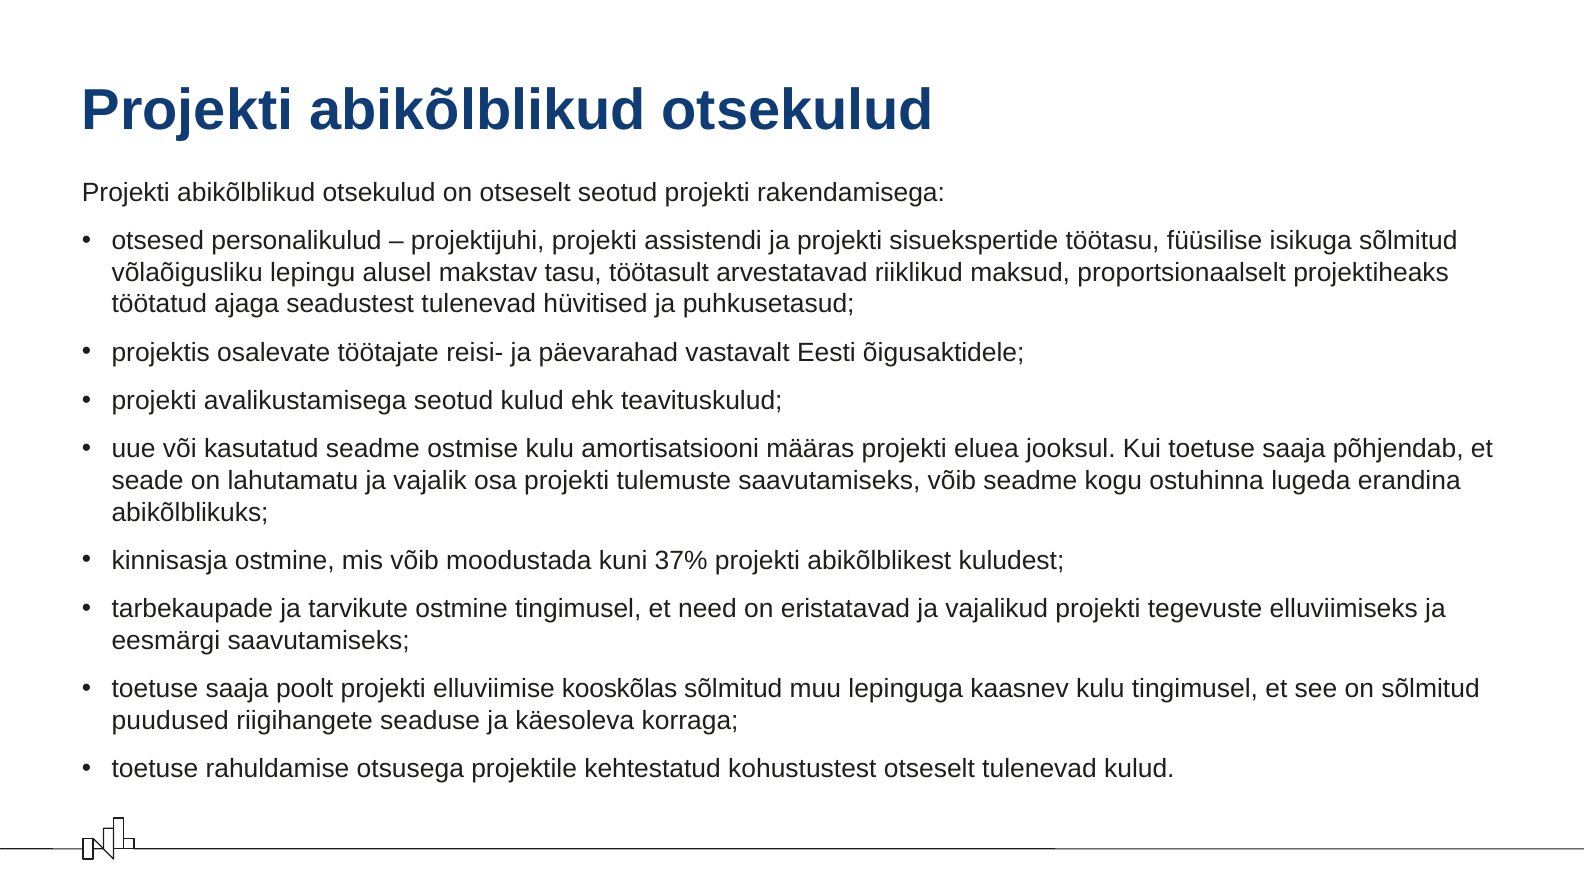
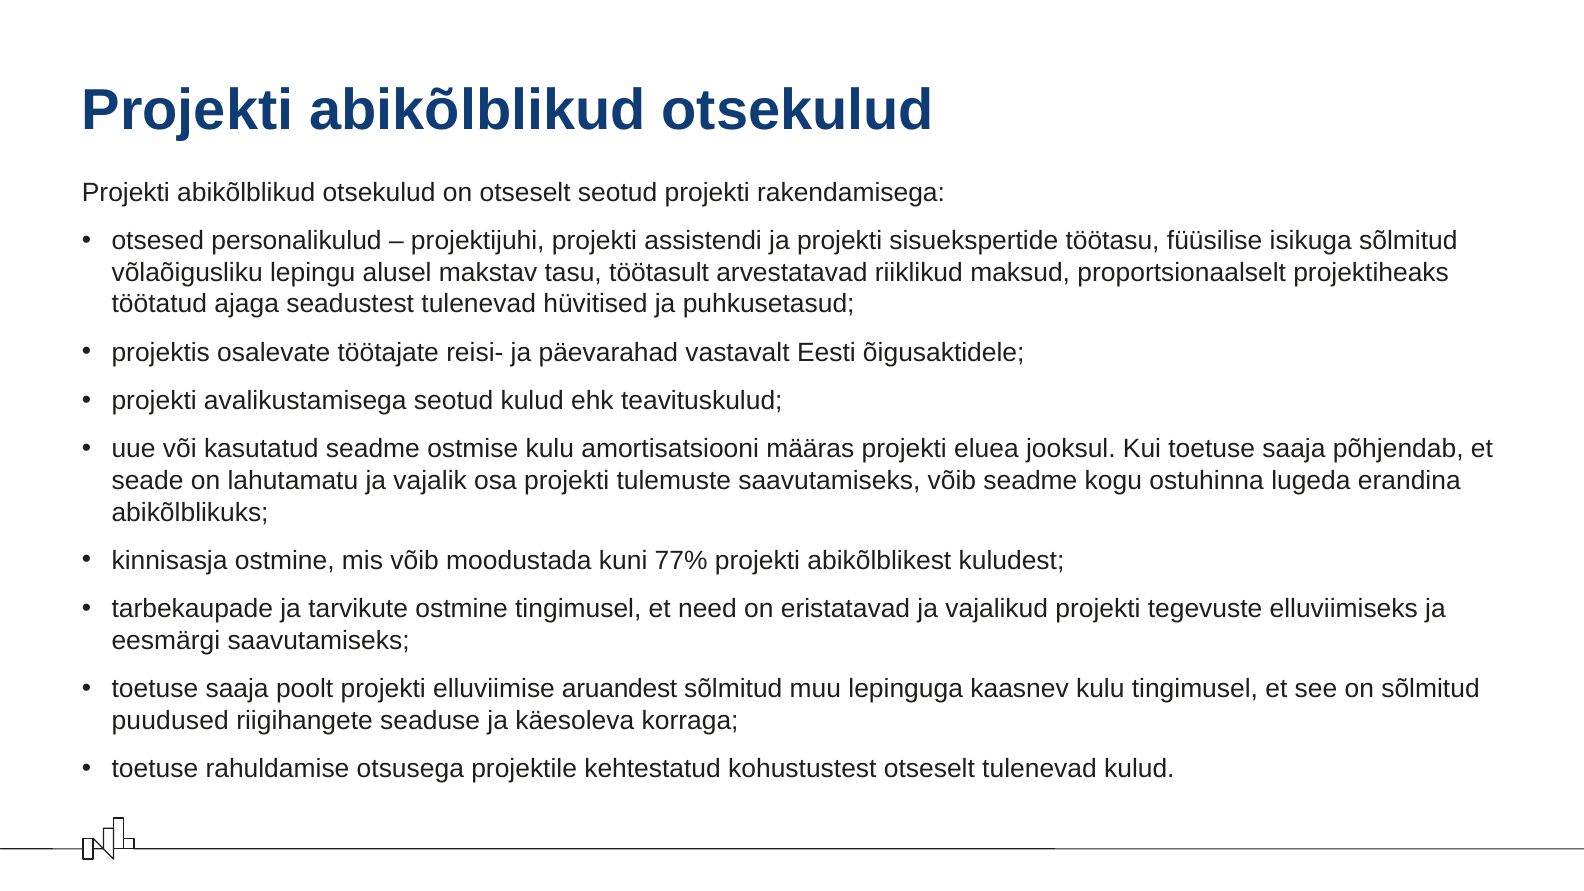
37%: 37% -> 77%
kooskõlas: kooskõlas -> aruandest
